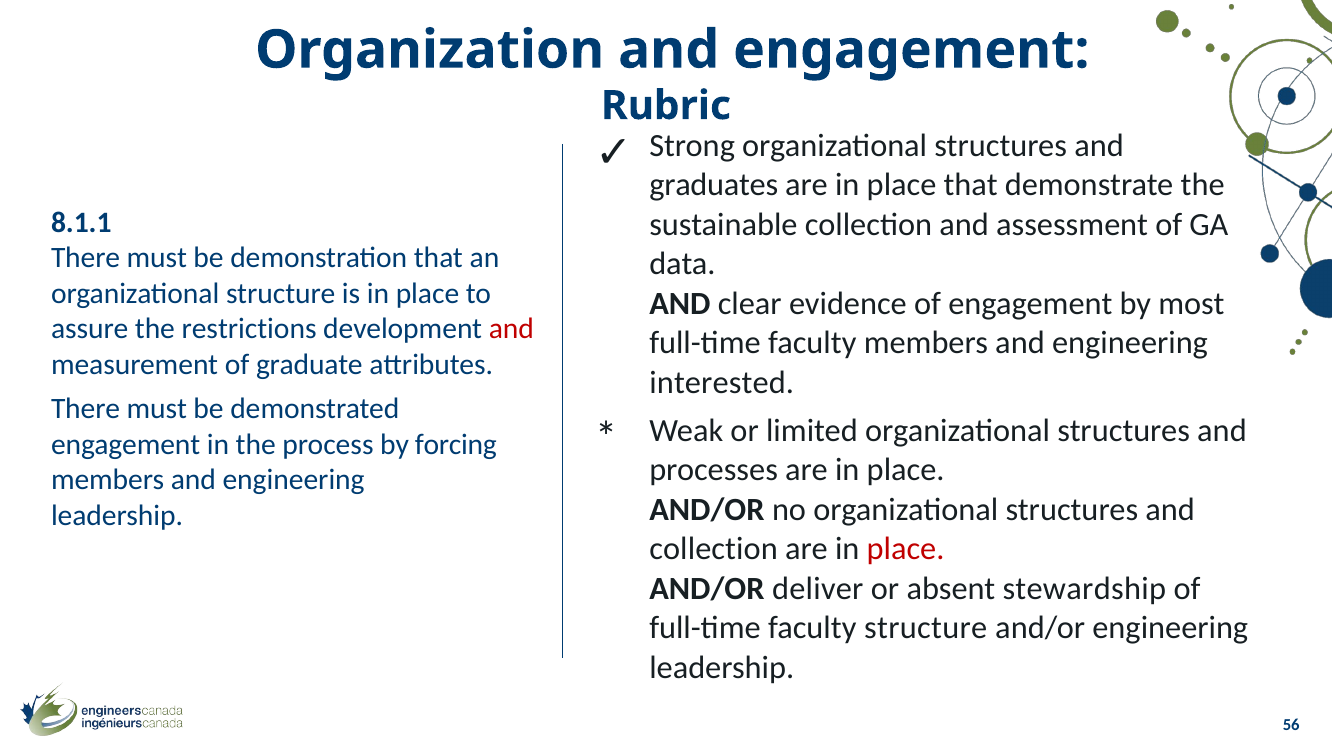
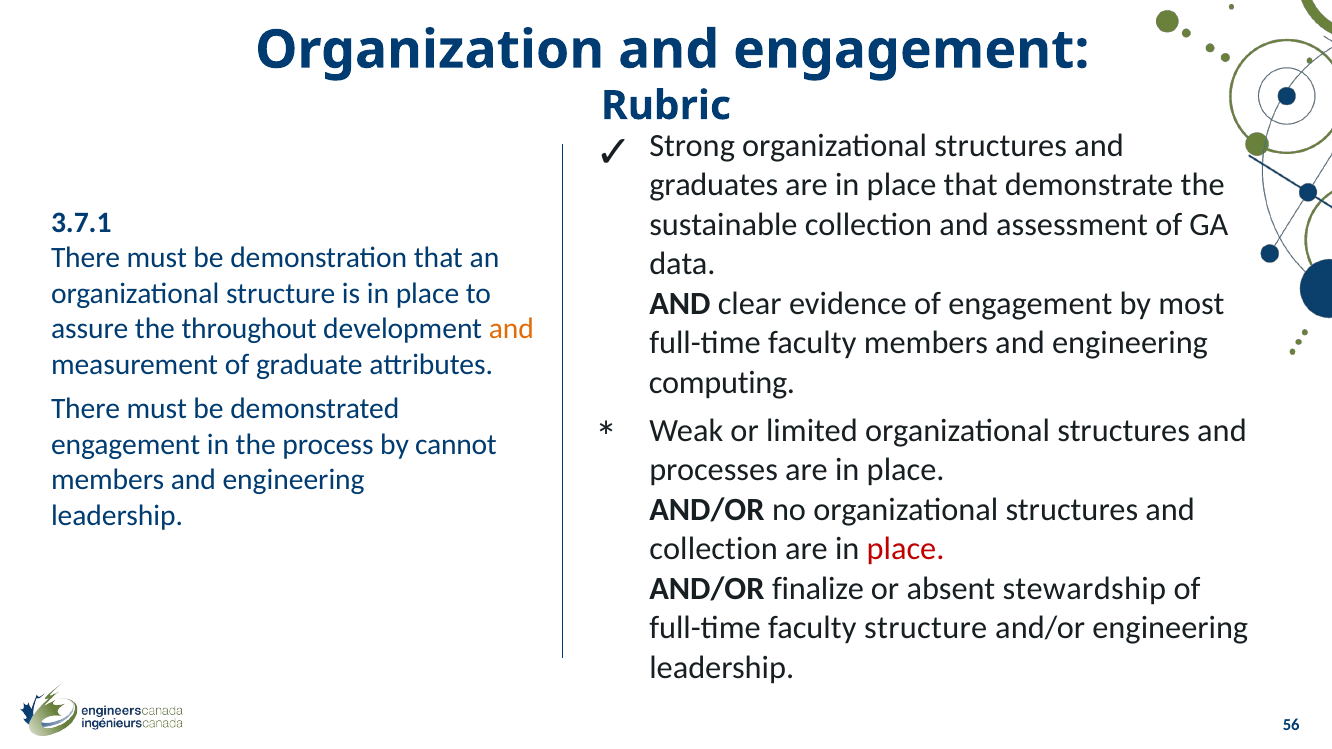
8.1.1: 8.1.1 -> 3.7.1
restrictions: restrictions -> throughout
and at (511, 329) colour: red -> orange
interested: interested -> computing
forcing: forcing -> cannot
deliver: deliver -> finalize
